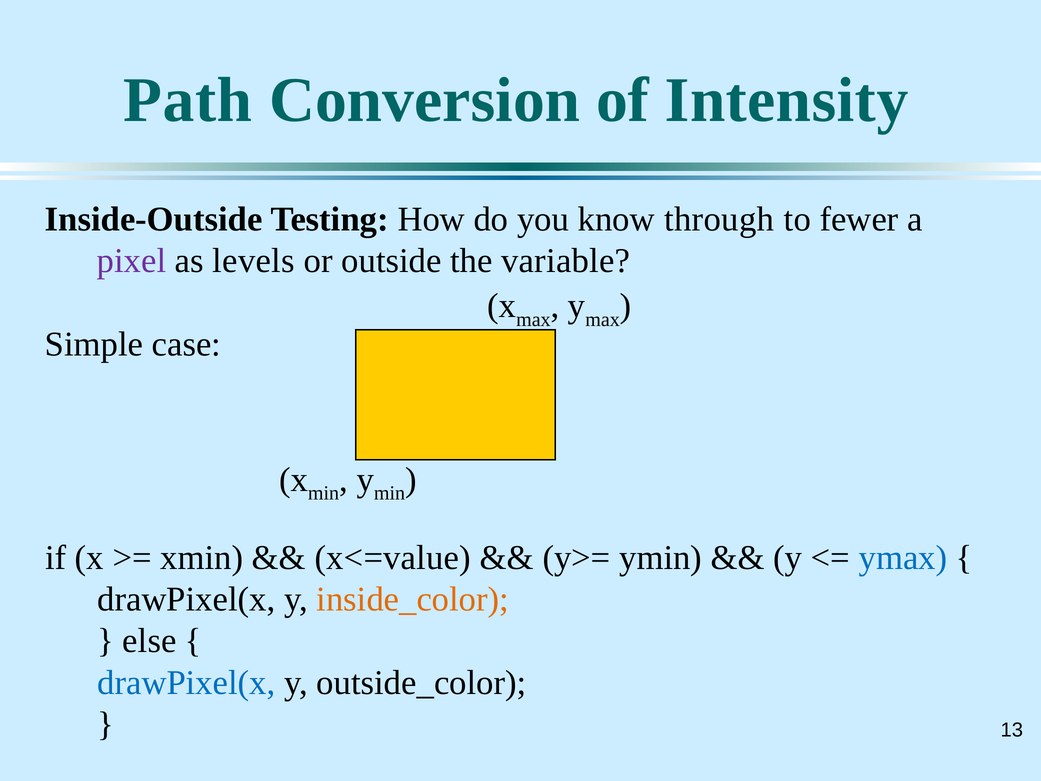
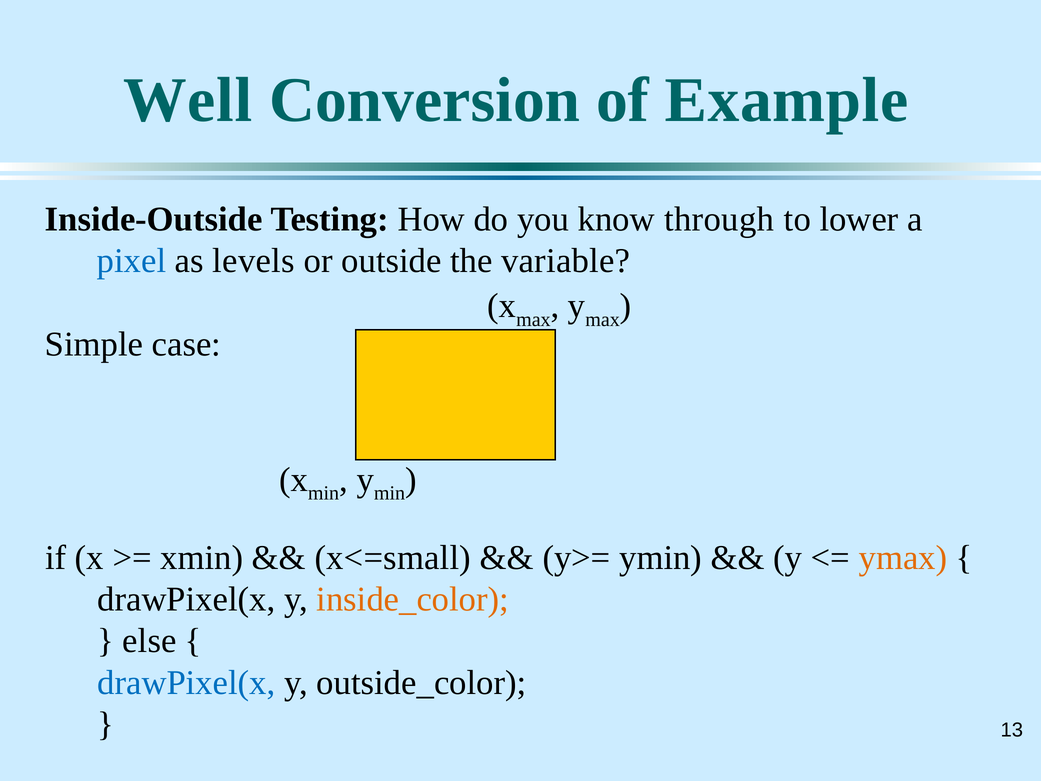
Path: Path -> Well
Intensity: Intensity -> Example
fewer: fewer -> lower
pixel colour: purple -> blue
x<=value: x<=value -> x<=small
ymax colour: blue -> orange
